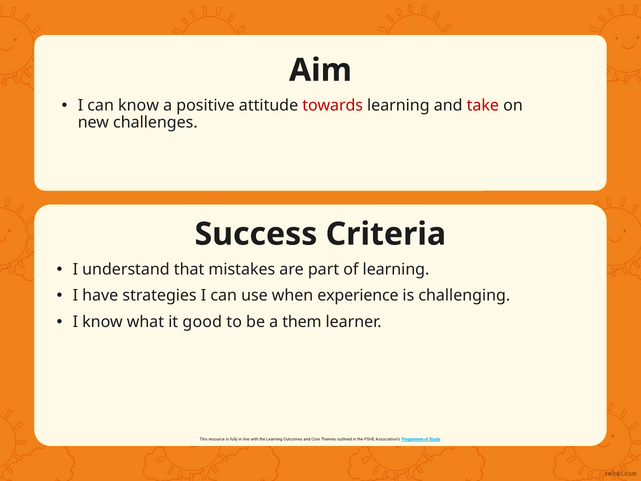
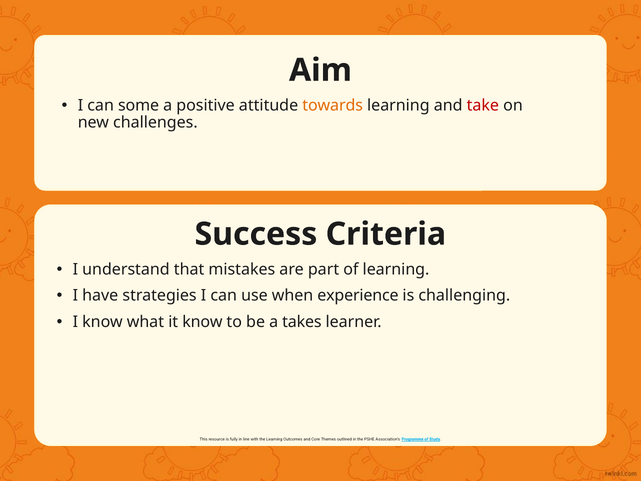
can know: know -> some
towards colour: red -> orange
good at (202, 322): good -> know
them: them -> takes
